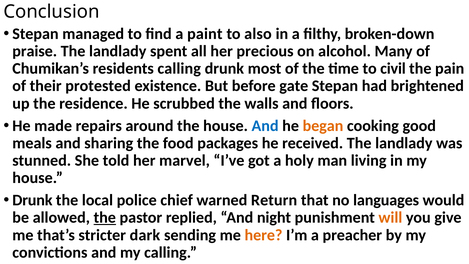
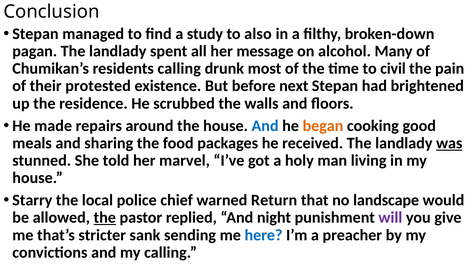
paint: paint -> study
praise: praise -> pagan
precious: precious -> message
gate: gate -> next
was underline: none -> present
Drunk at (32, 200): Drunk -> Starry
languages: languages -> landscape
will colour: orange -> purple
dark: dark -> sank
here colour: orange -> blue
